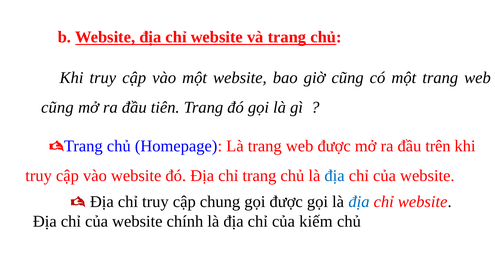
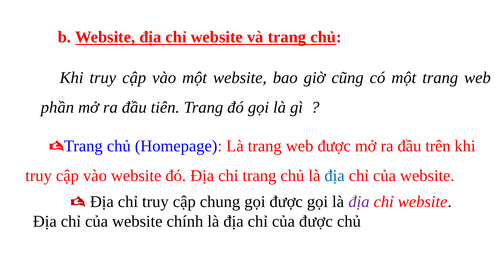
cũng at (57, 108): cũng -> phần
địa at (359, 202) colour: blue -> purple
của kiếm: kiếm -> được
